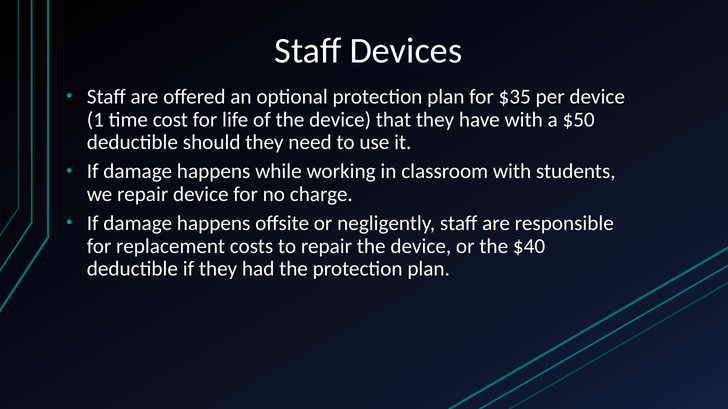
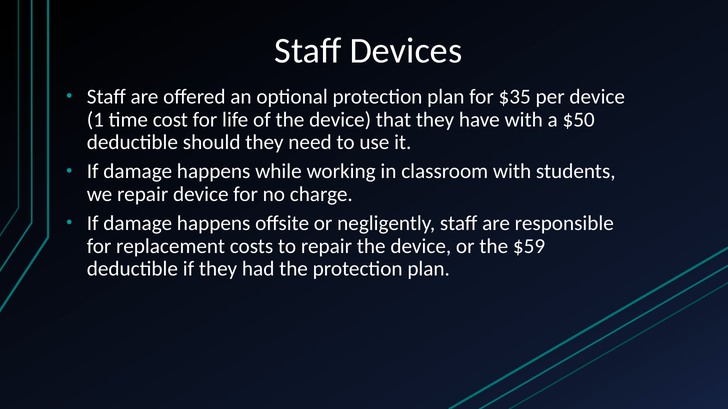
$40: $40 -> $59
